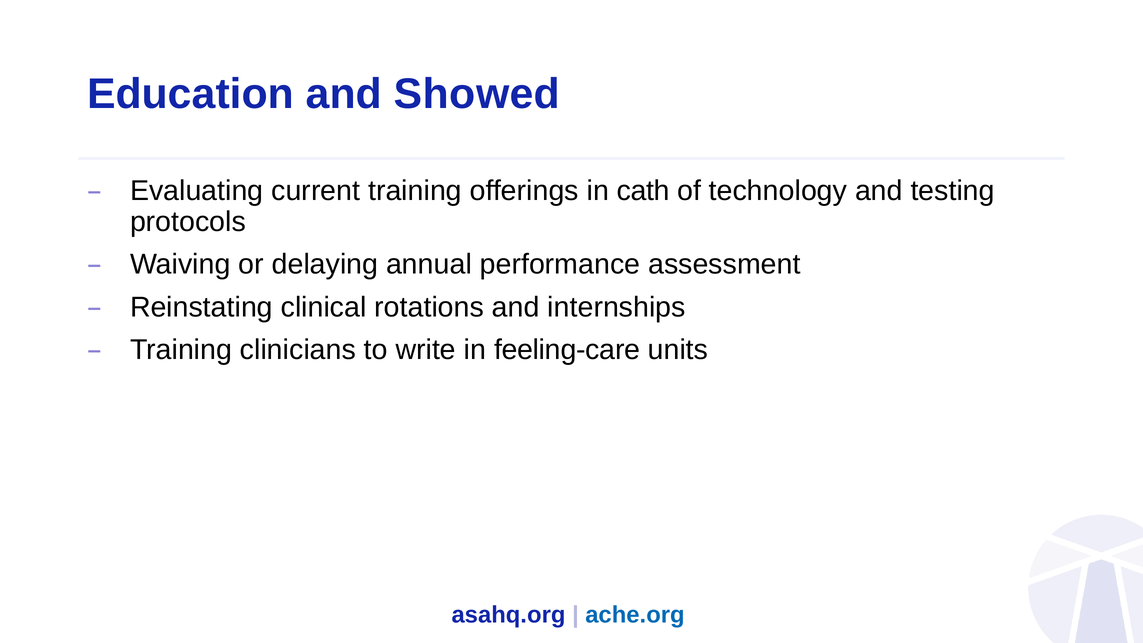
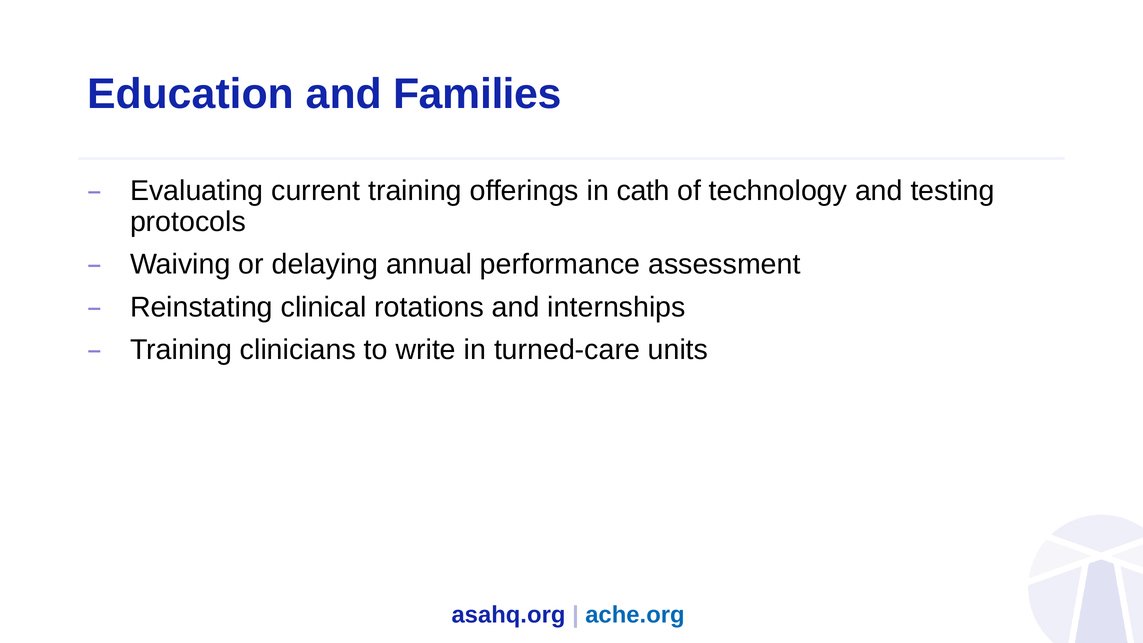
Showed: Showed -> Families
feeling-care: feeling-care -> turned-care
